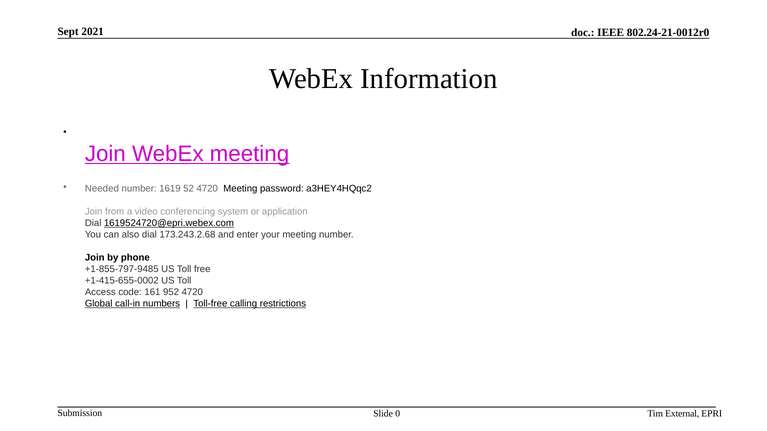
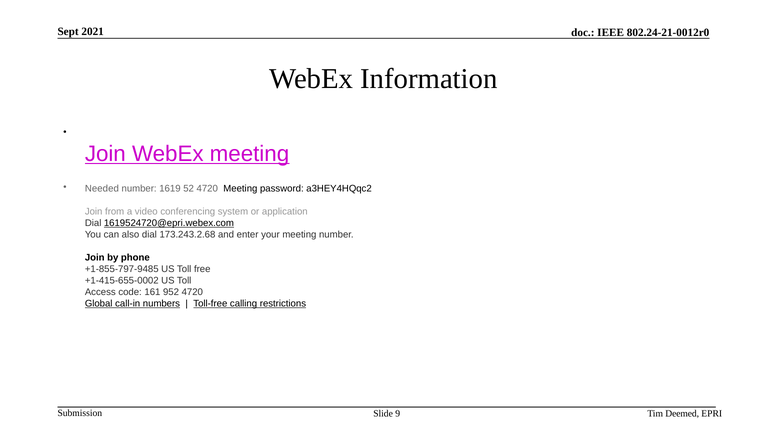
0: 0 -> 9
External: External -> Deemed
